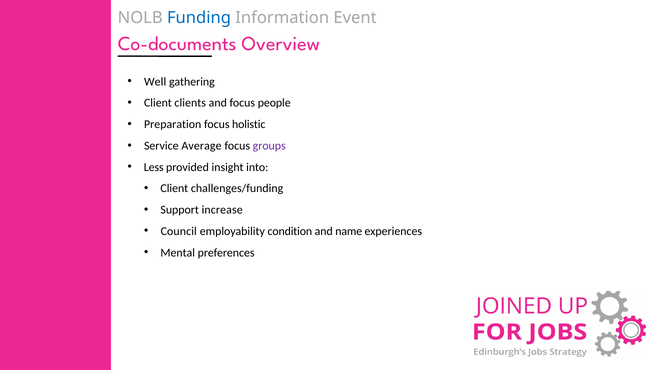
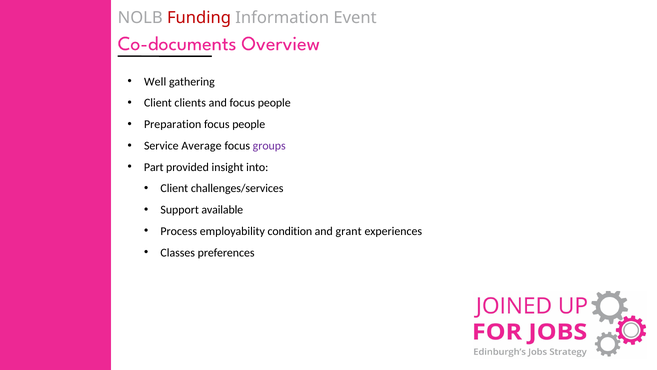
Funding colour: blue -> red
holistic at (249, 124): holistic -> people
Less: Less -> Part
challenges/funding: challenges/funding -> challenges/services
increase: increase -> available
Council: Council -> Process
name: name -> grant
Mental: Mental -> Classes
